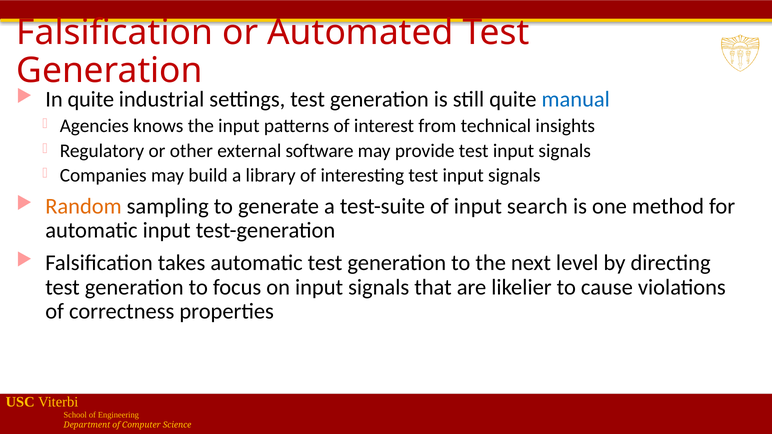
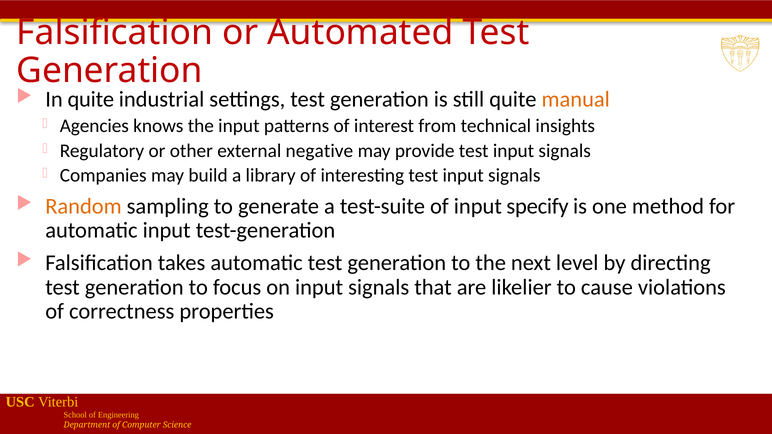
manual colour: blue -> orange
software: software -> negative
search: search -> specify
